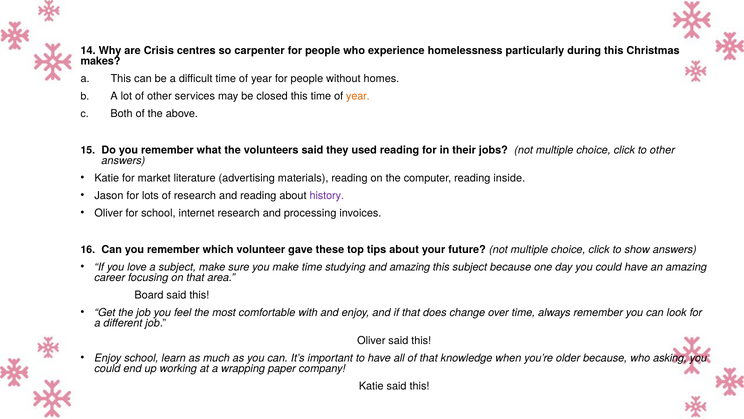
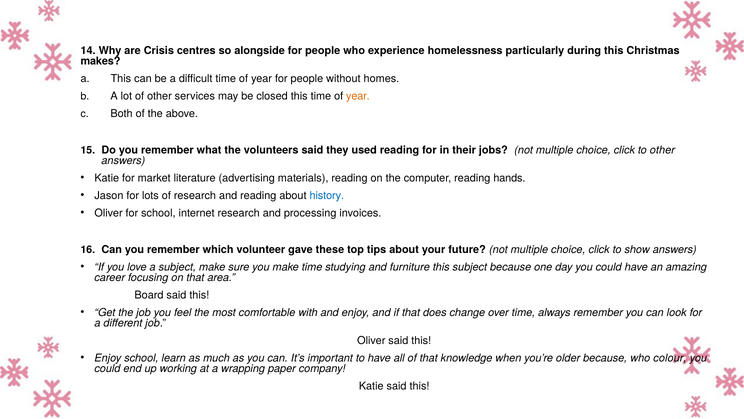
carpenter: carpenter -> alongside
inside: inside -> hands
history colour: purple -> blue
and amazing: amazing -> furniture
asking: asking -> colour
